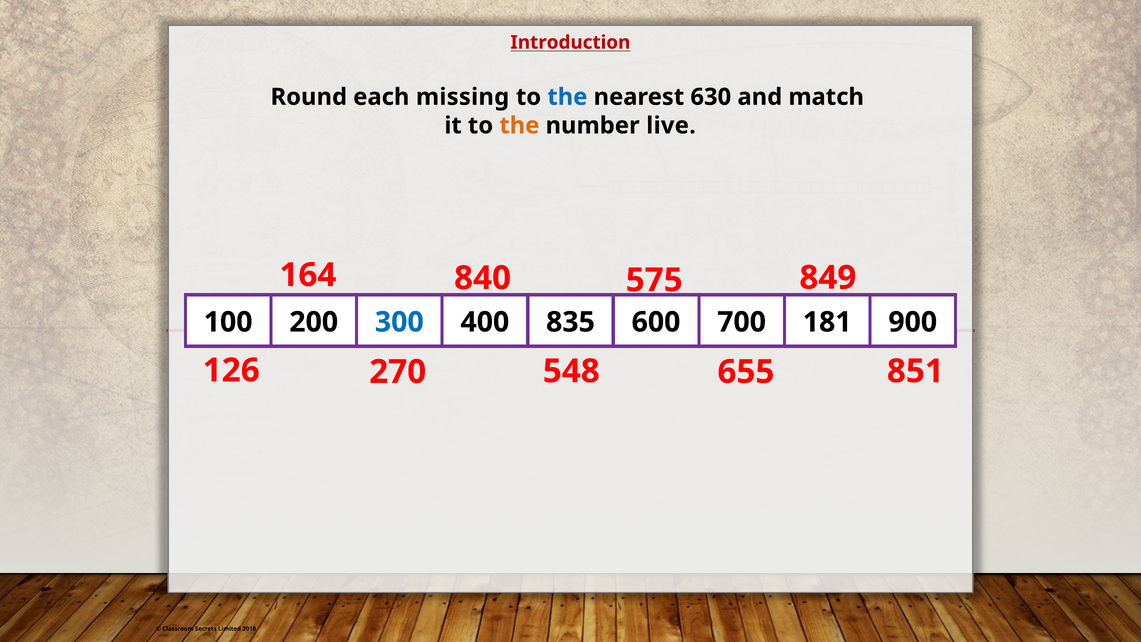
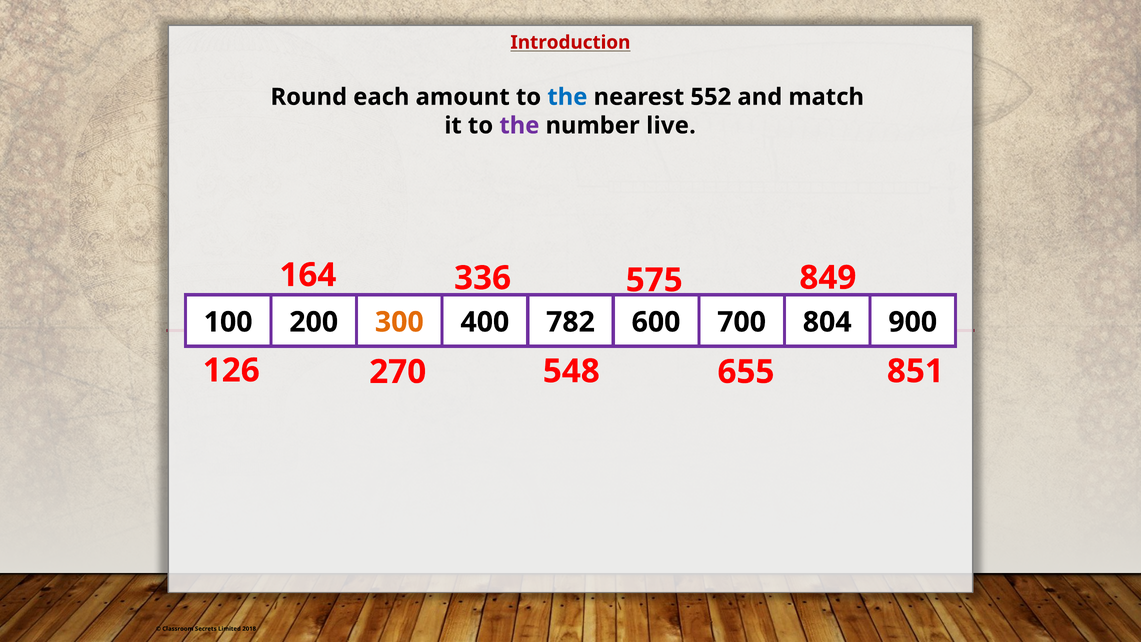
missing: missing -> amount
630: 630 -> 552
the at (519, 125) colour: orange -> purple
840: 840 -> 336
300 colour: blue -> orange
835: 835 -> 782
181: 181 -> 804
